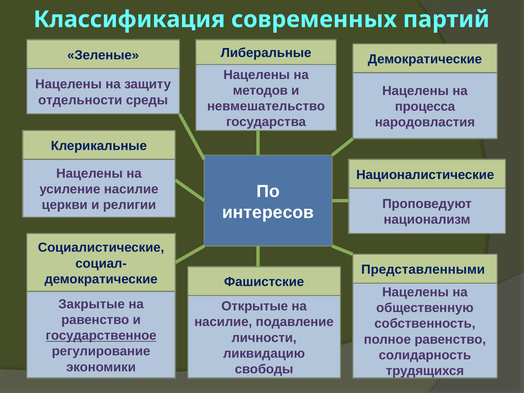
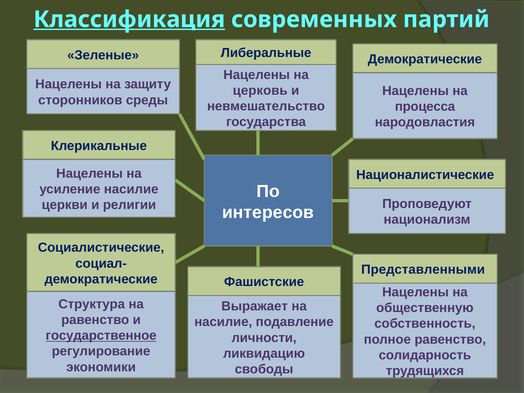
Классификация underline: none -> present
методов: методов -> церковь
отдельности: отдельности -> сторонников
Закрытые: Закрытые -> Структура
Открытые: Открытые -> Выражает
